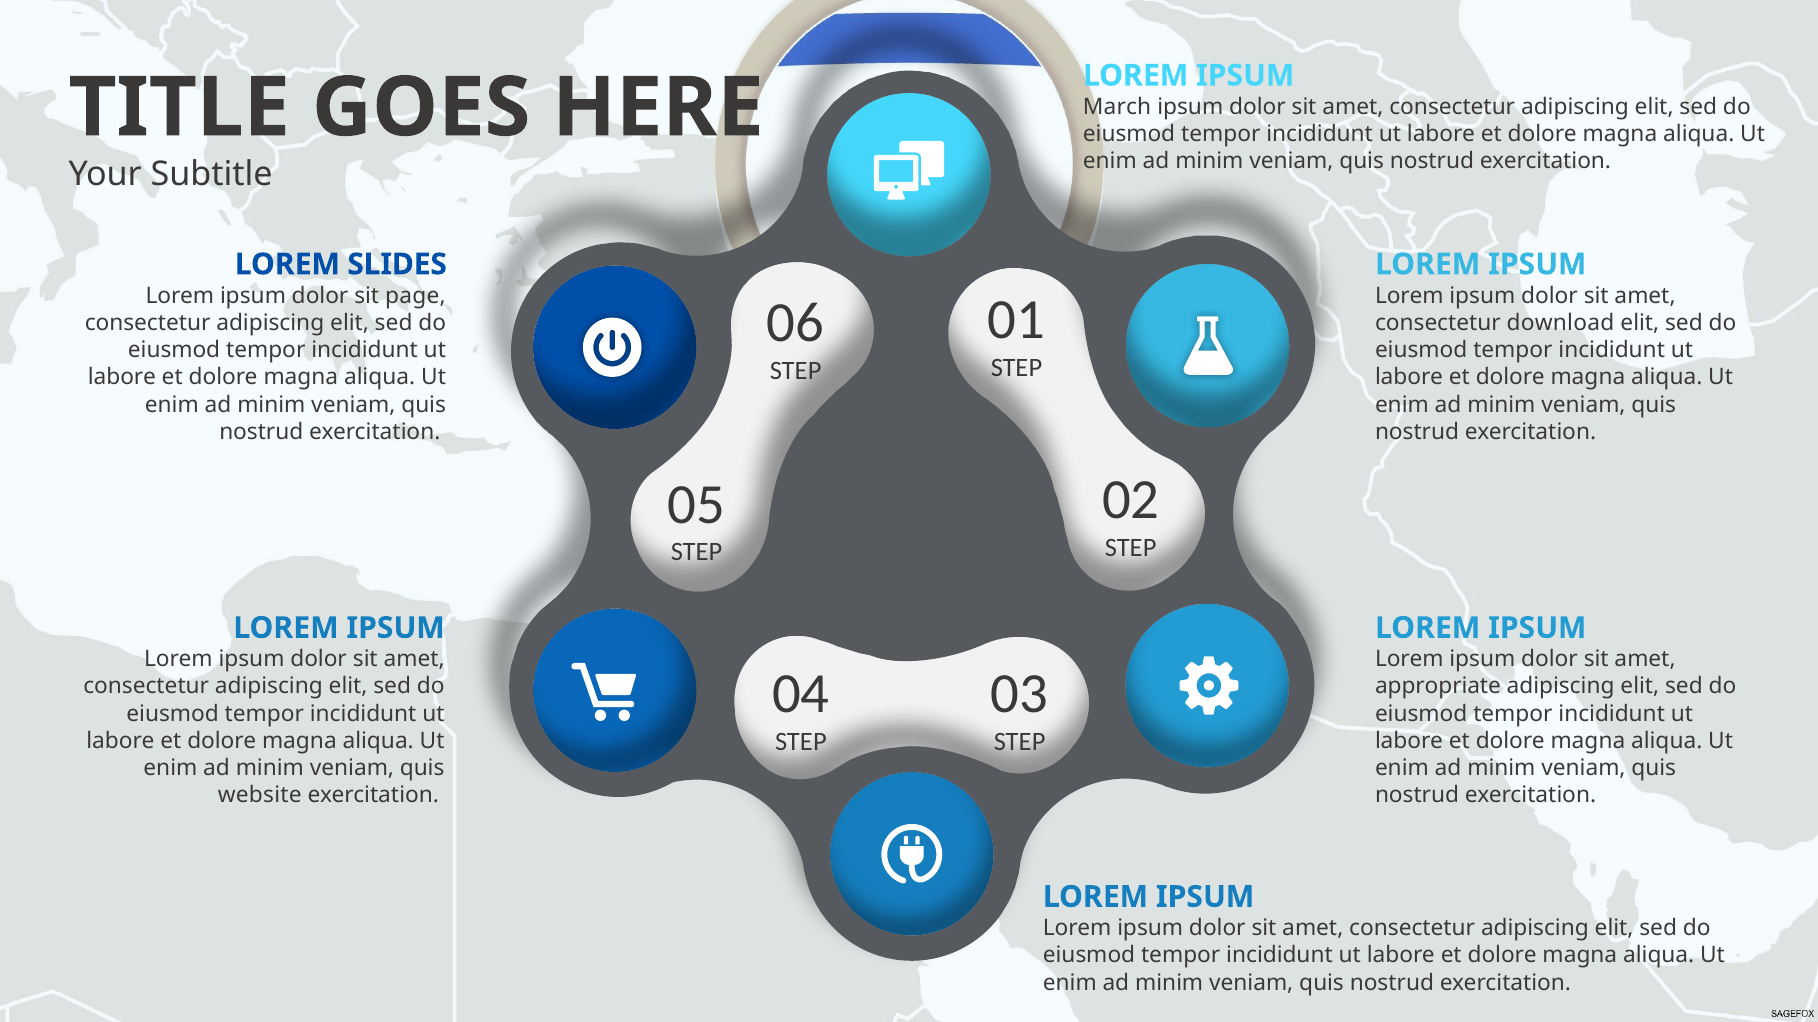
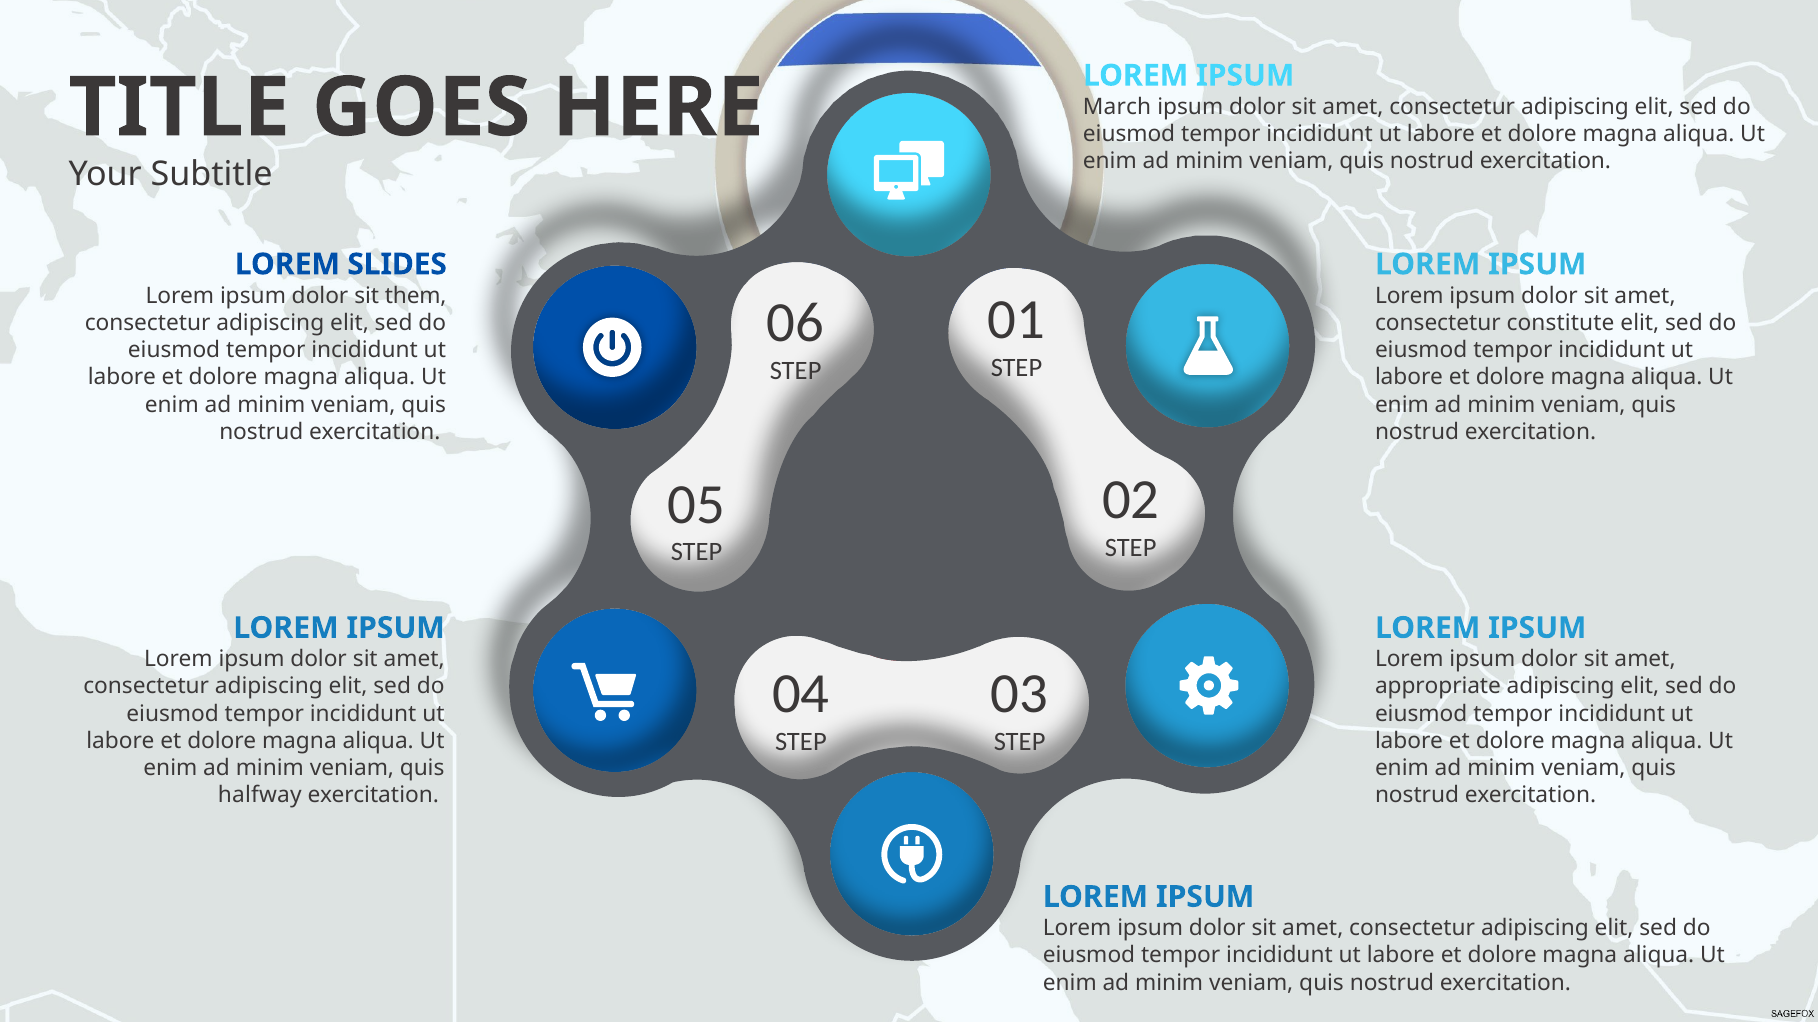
page: page -> them
download: download -> constitute
website: website -> halfway
